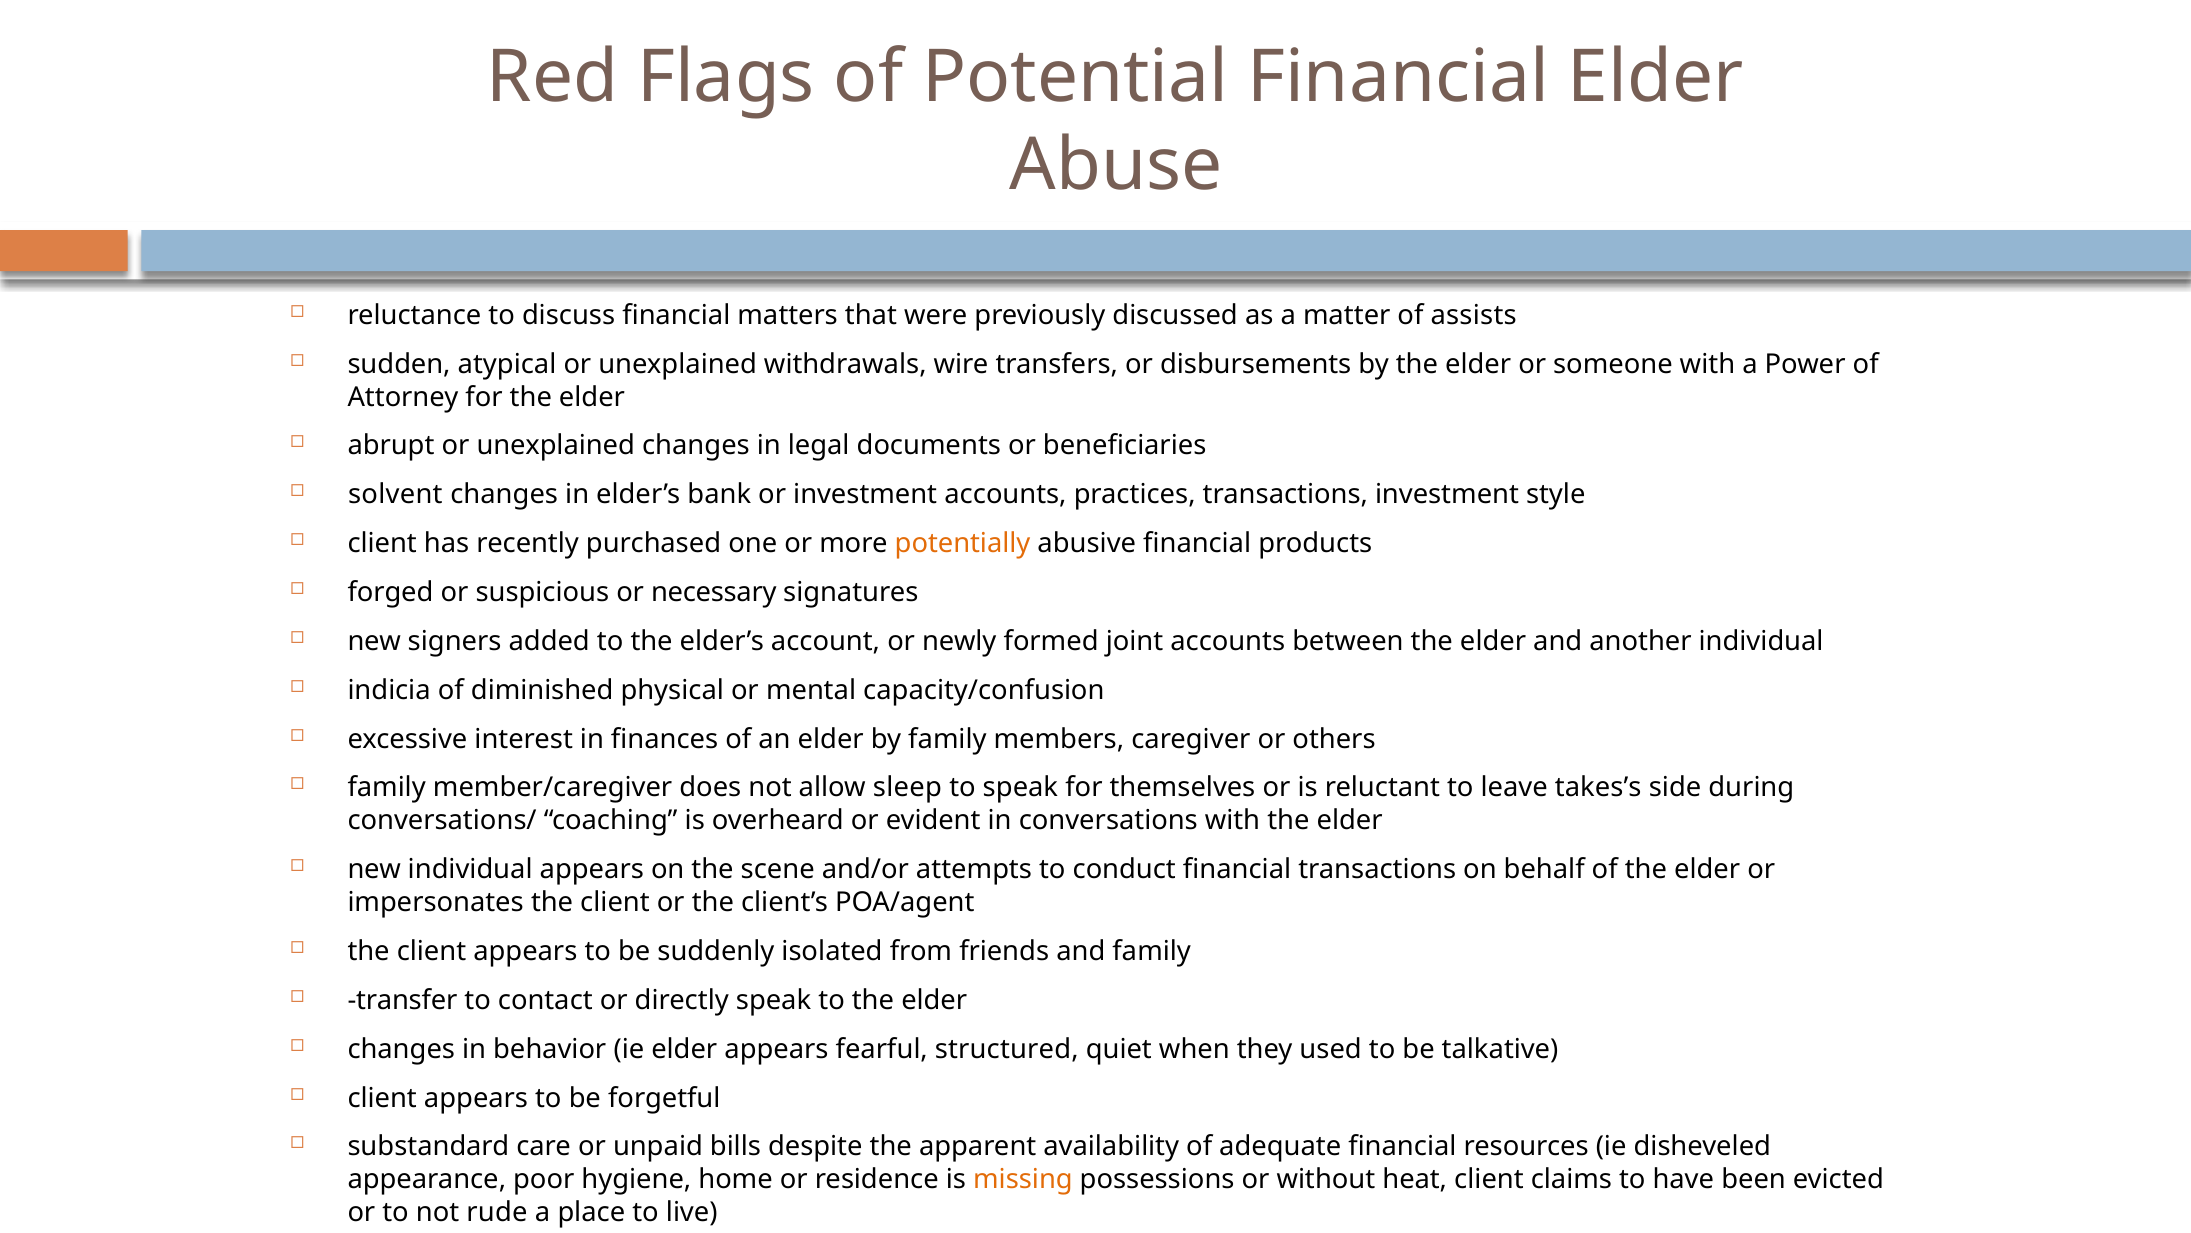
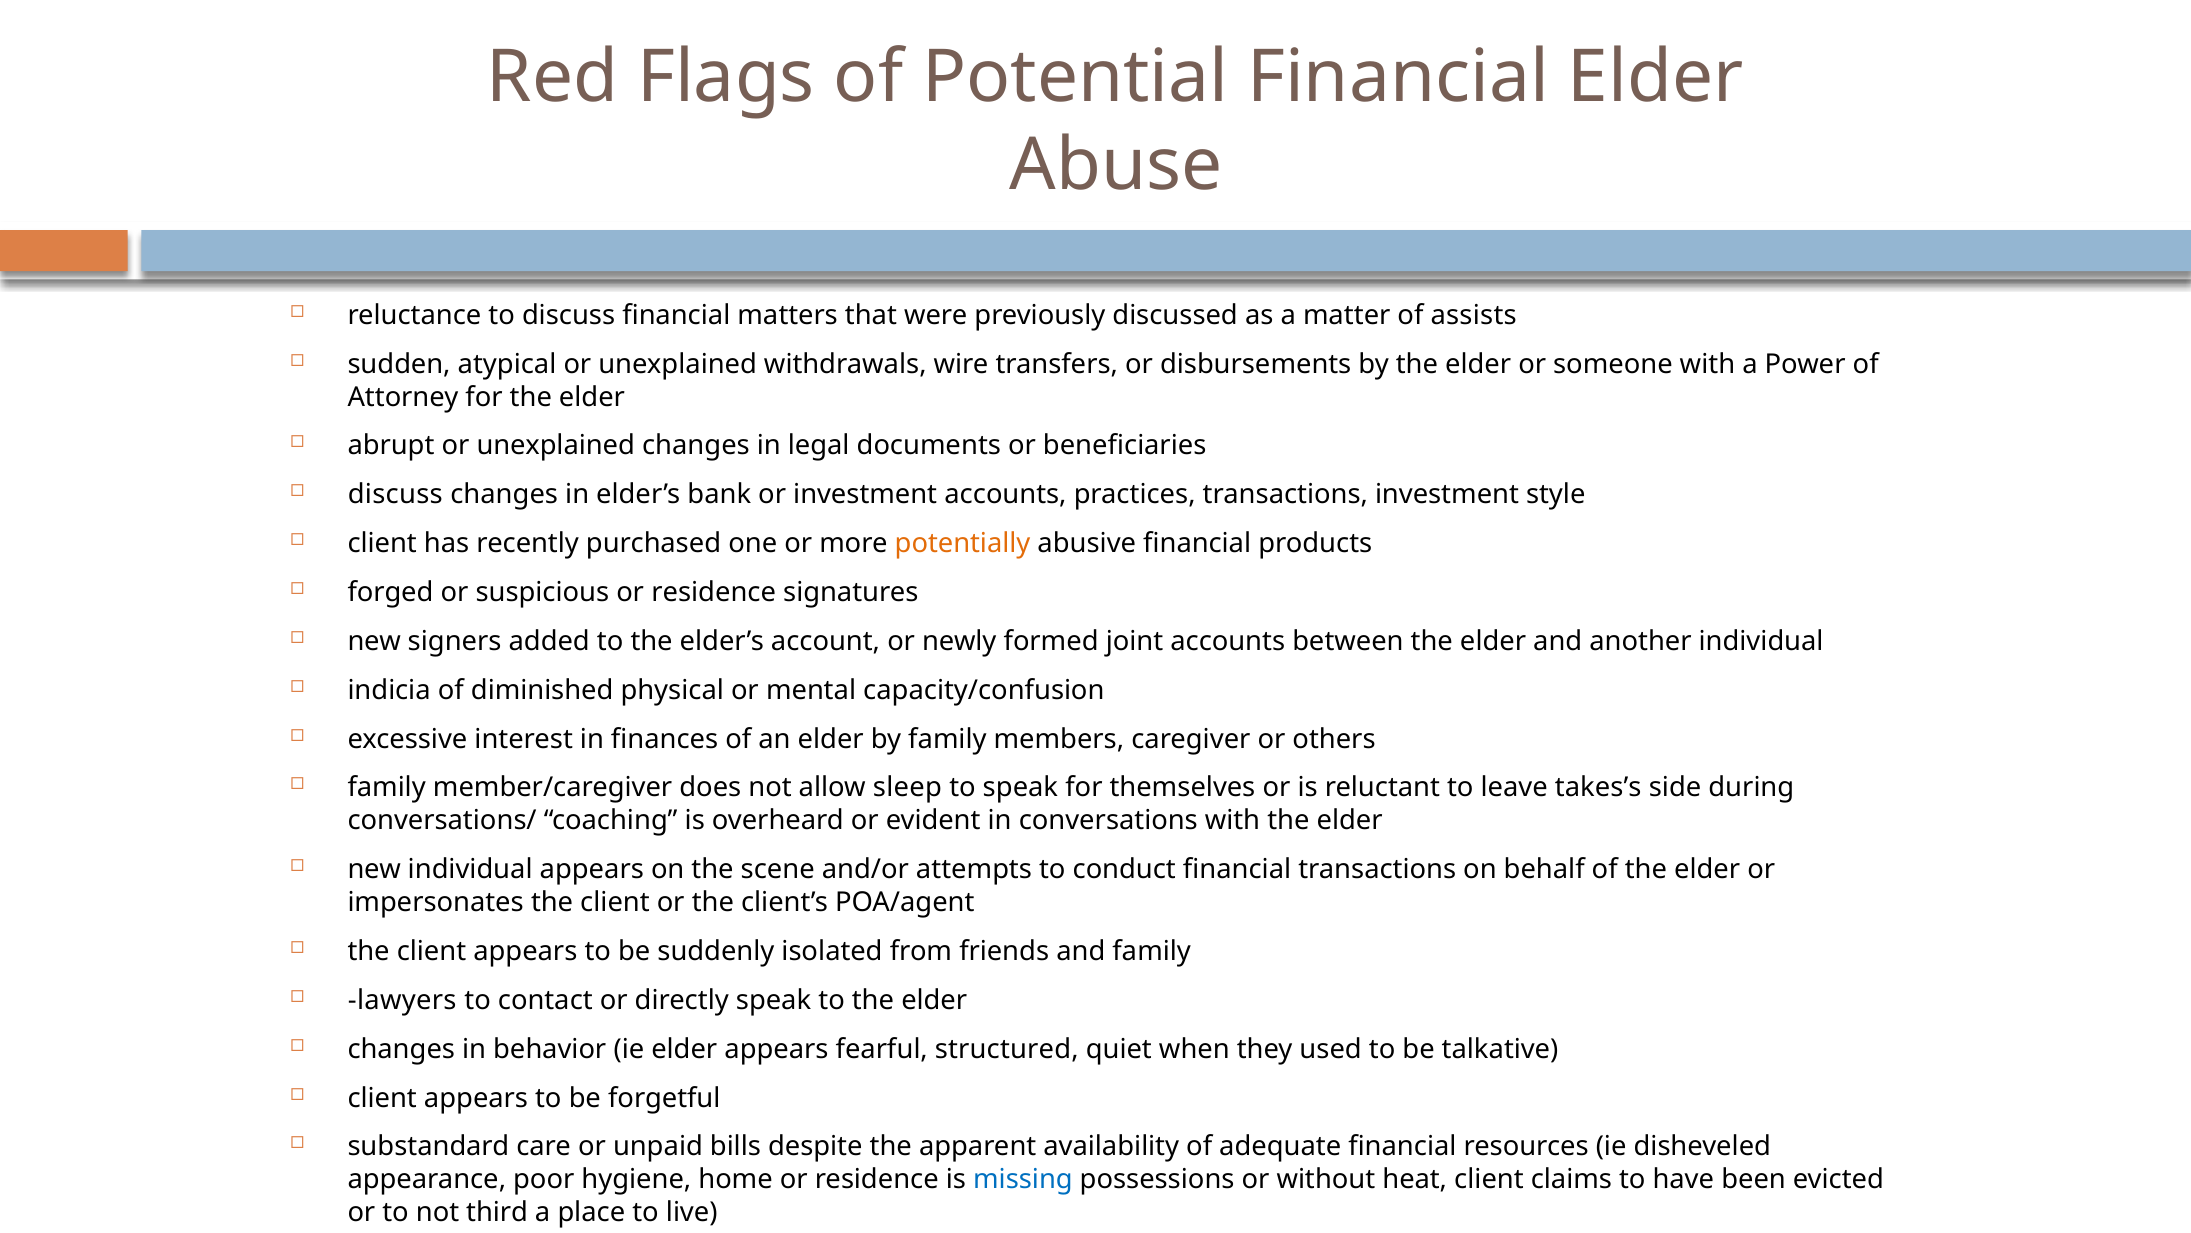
solvent at (395, 494): solvent -> discuss
suspicious or necessary: necessary -> residence
transfer: transfer -> lawyers
missing colour: orange -> blue
rude: rude -> third
